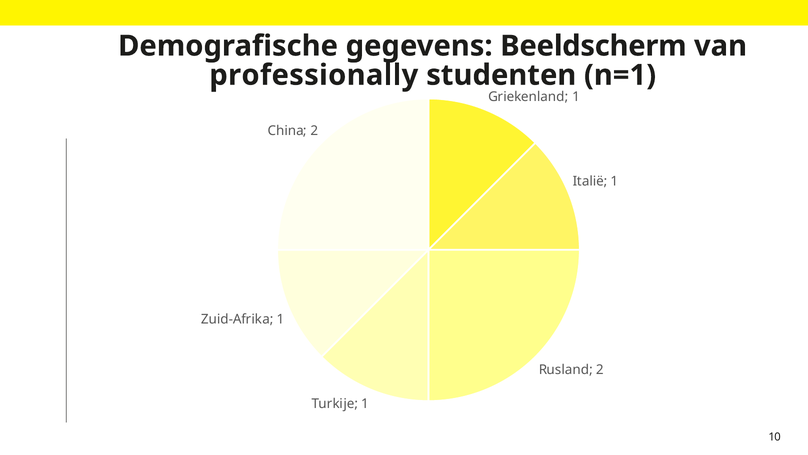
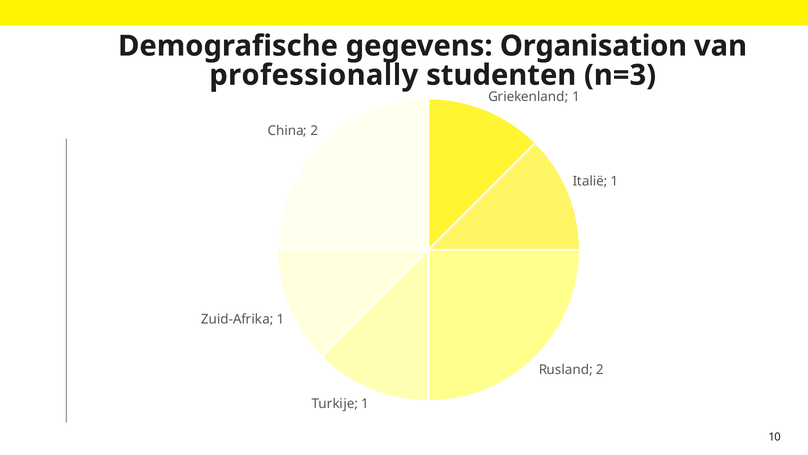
Beeldscherm: Beeldscherm -> Organisation
n=1: n=1 -> n=3
